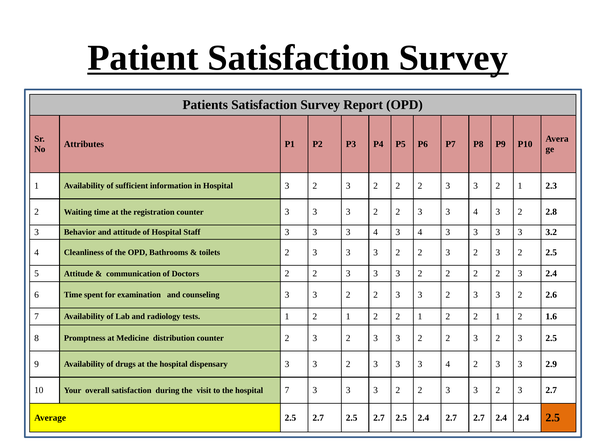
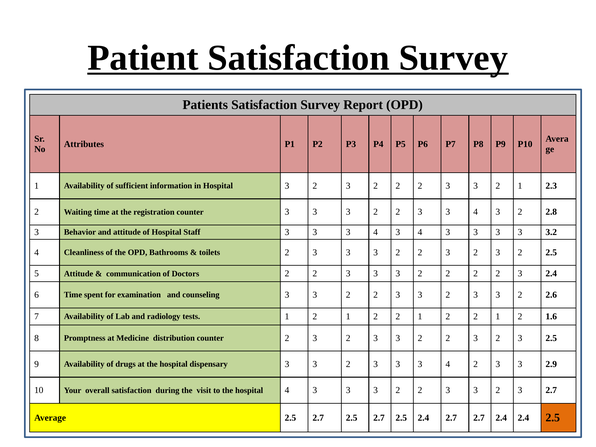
hospital 7: 7 -> 4
